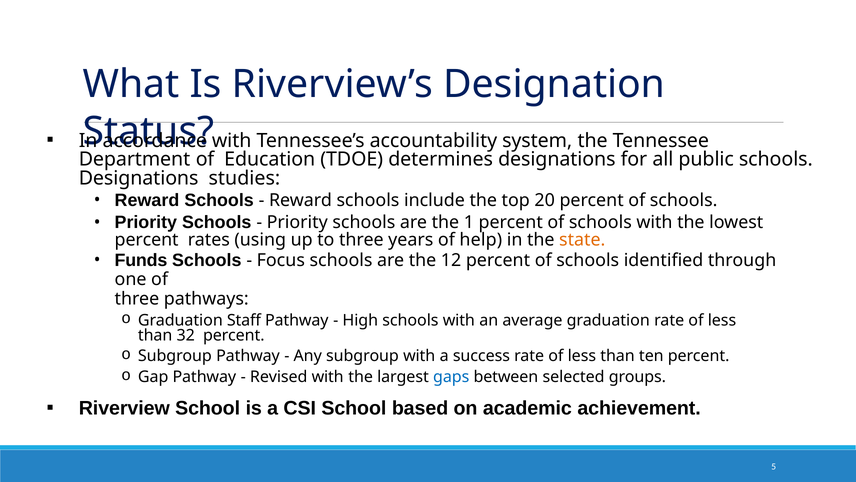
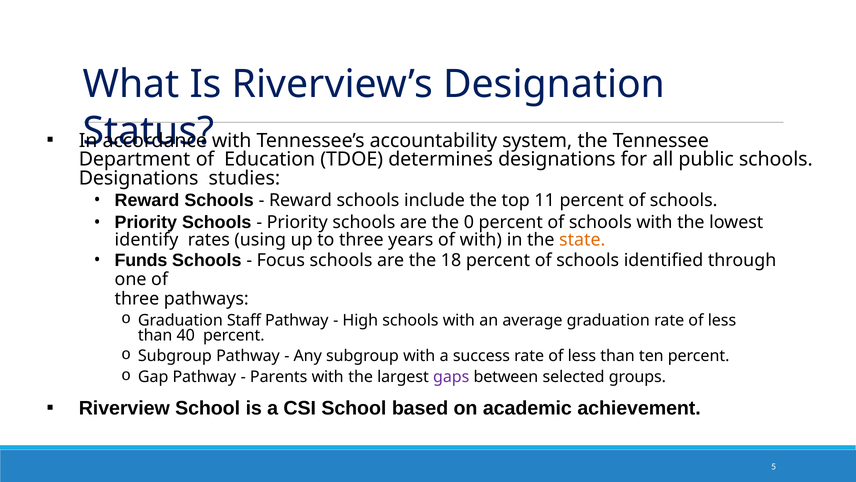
20: 20 -> 11
1: 1 -> 0
percent at (147, 239): percent -> identify
of help: help -> with
12: 12 -> 18
32: 32 -> 40
Revised: Revised -> Parents
gaps colour: blue -> purple
